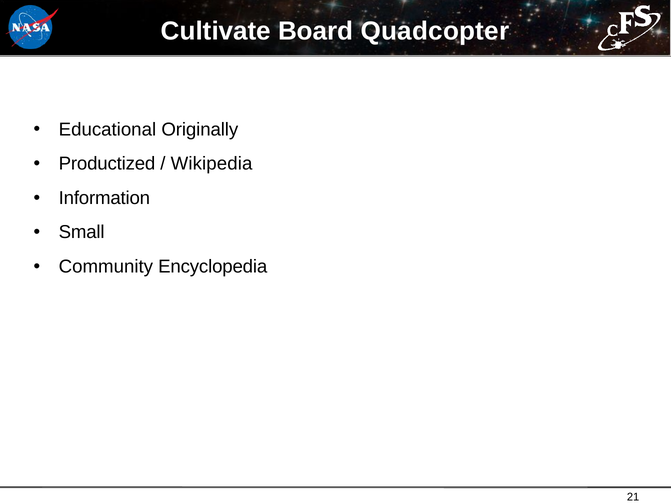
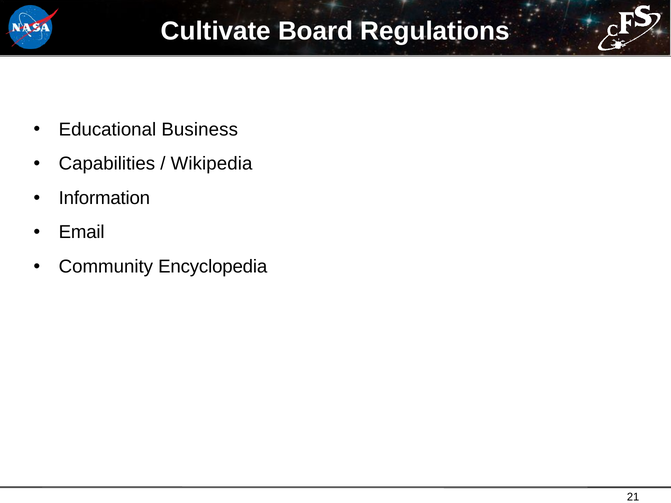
Quadcopter: Quadcopter -> Regulations
Originally: Originally -> Business
Productized: Productized -> Capabilities
Small: Small -> Email
